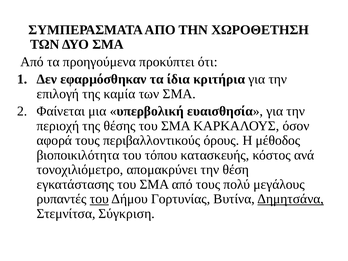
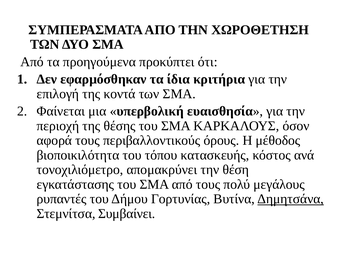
καμία: καμία -> κοντά
του at (99, 199) underline: present -> none
Σύγκριση: Σύγκριση -> Συμβαίνει
